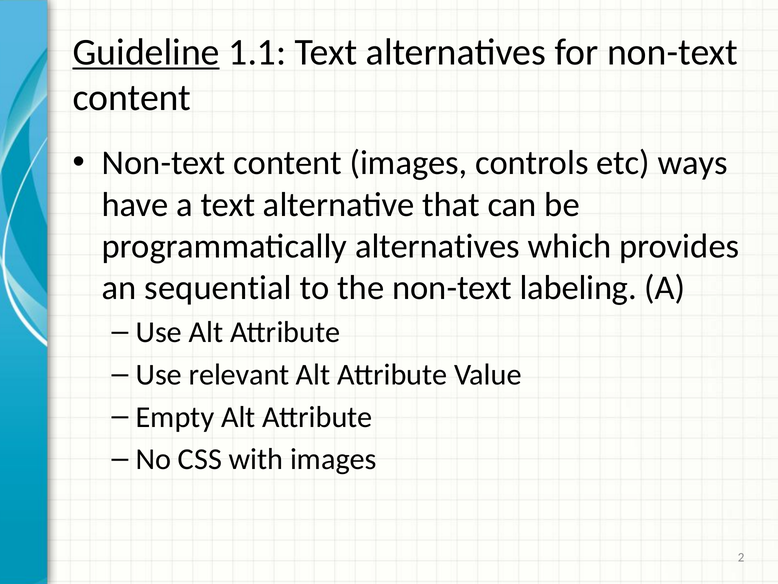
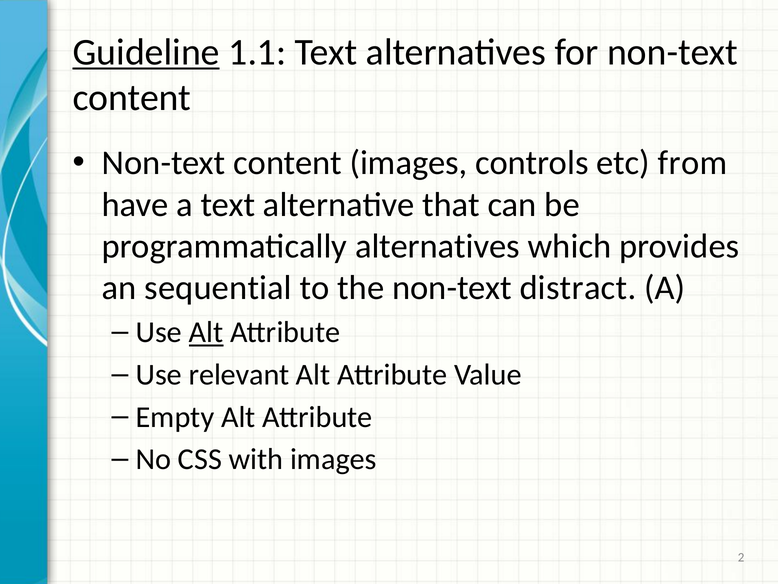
ways: ways -> from
labeling: labeling -> distract
Alt at (206, 332) underline: none -> present
